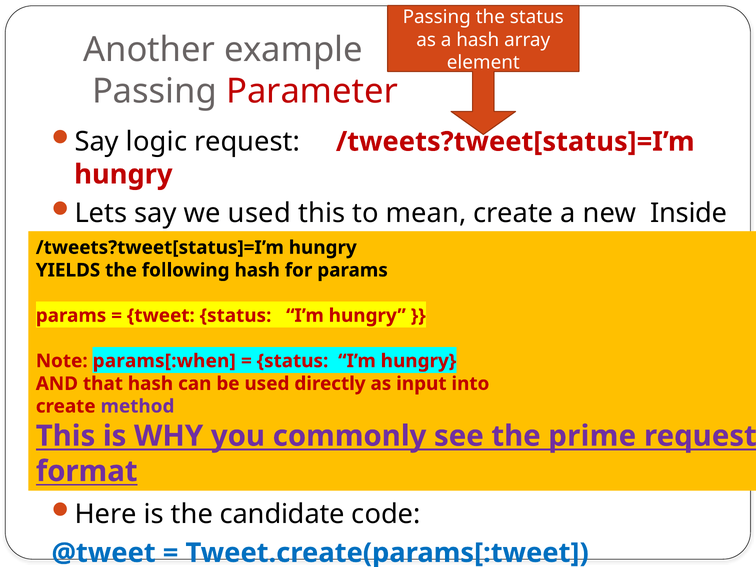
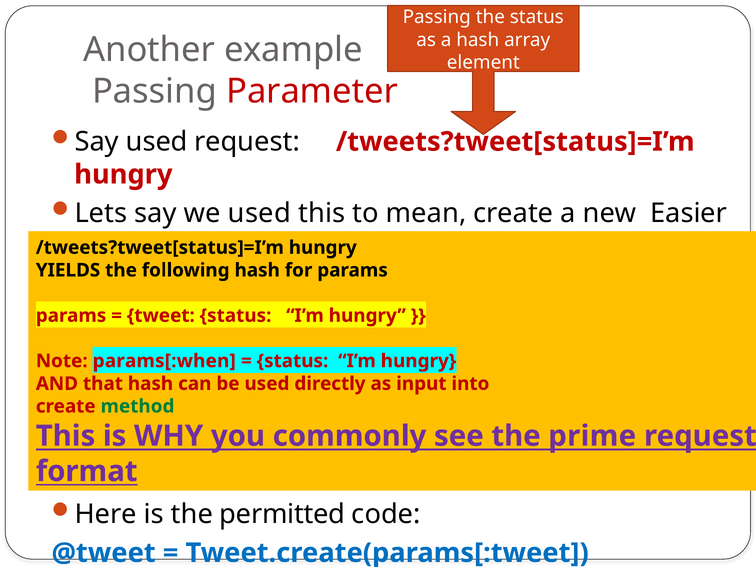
Say logic: logic -> used
Inside: Inside -> Easier
method colour: purple -> green
candidate: candidate -> permitted
